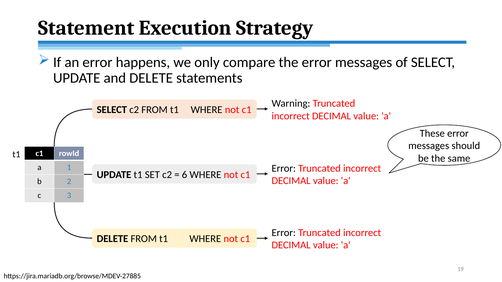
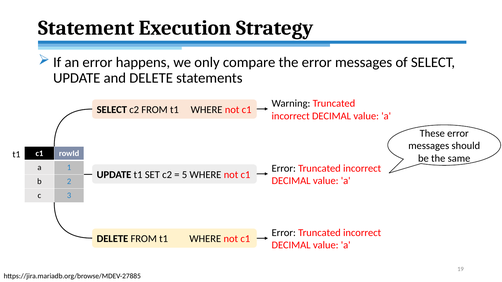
6: 6 -> 5
